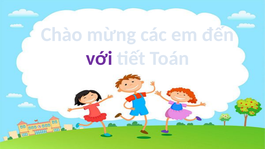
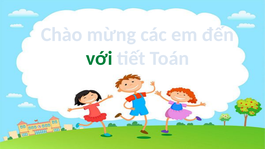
với colour: purple -> green
